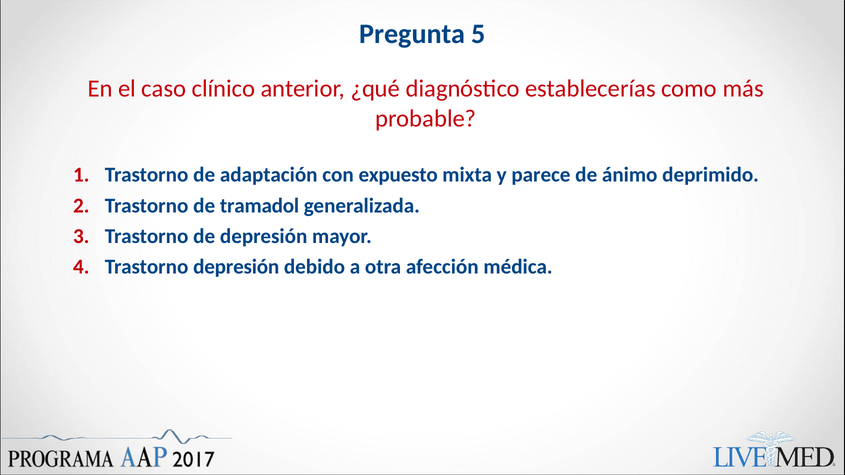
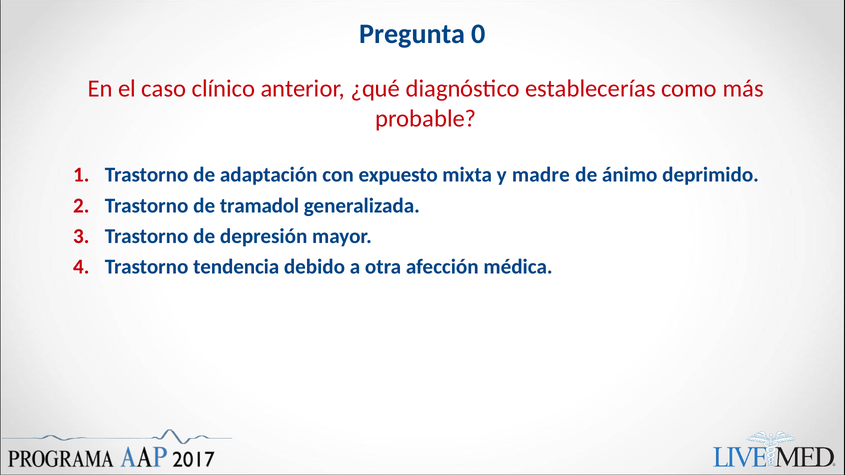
5: 5 -> 0
parece: parece -> madre
Trastorno depresión: depresión -> tendencia
